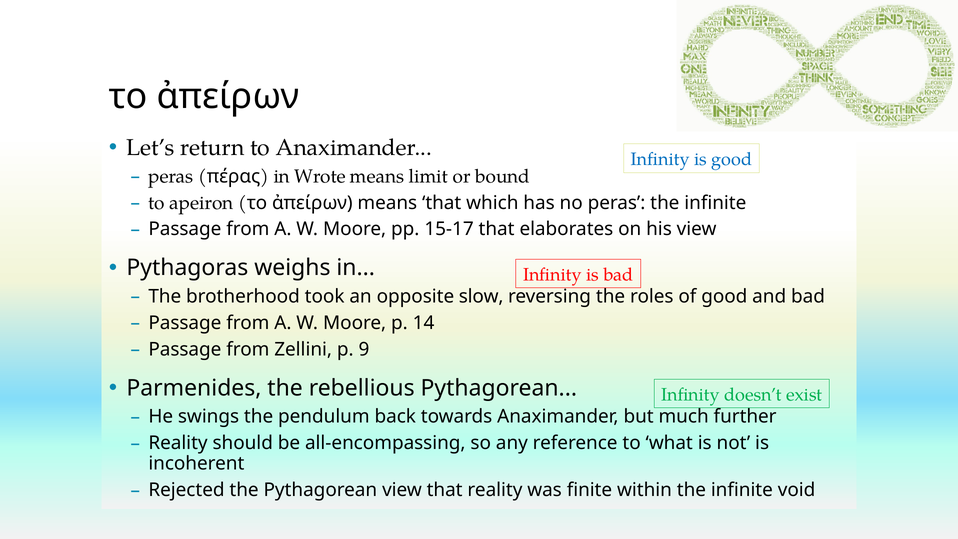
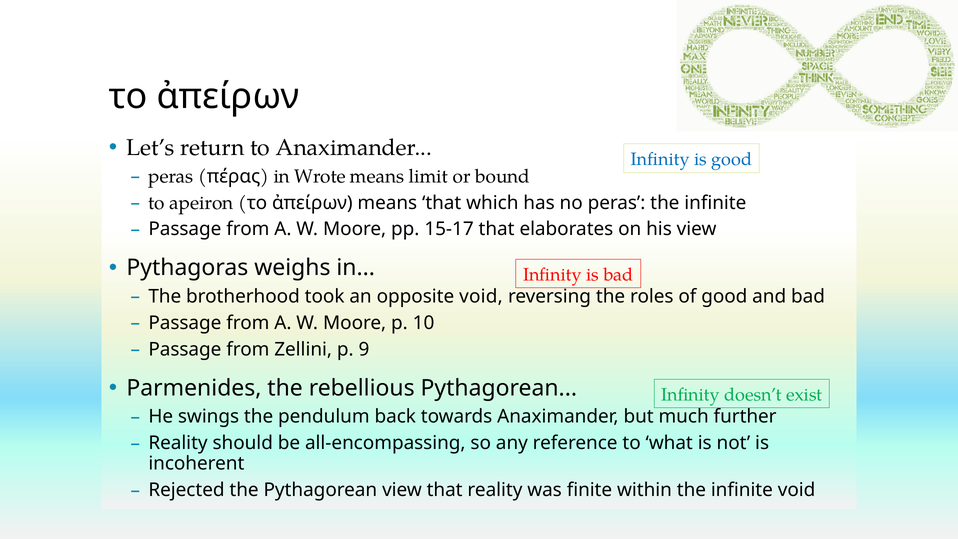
opposite slow: slow -> void
14: 14 -> 10
